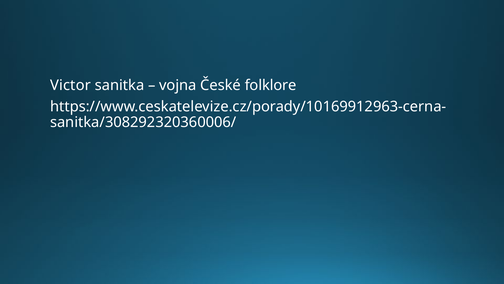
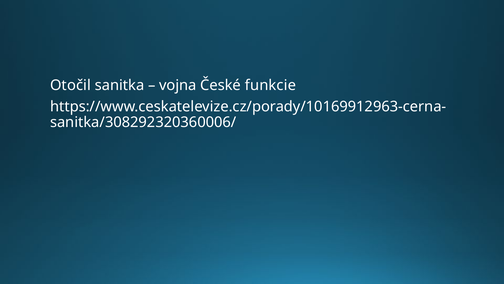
Victor: Victor -> Otočil
folklore: folklore -> funkcie
